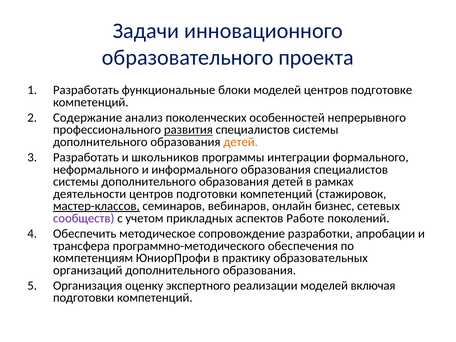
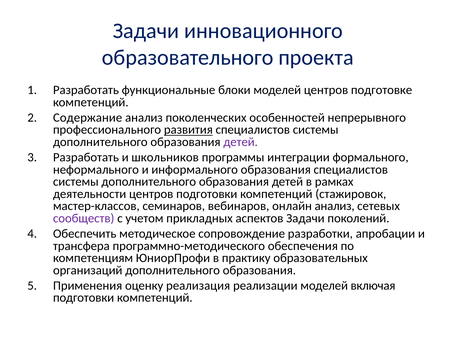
детей at (241, 142) colour: orange -> purple
мастер-классов underline: present -> none
онлайн бизнес: бизнес -> анализ
аспектов Работе: Работе -> Задачи
Организация: Организация -> Применения
экспертного: экспертного -> реализация
